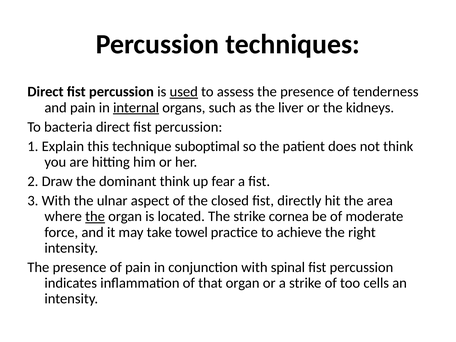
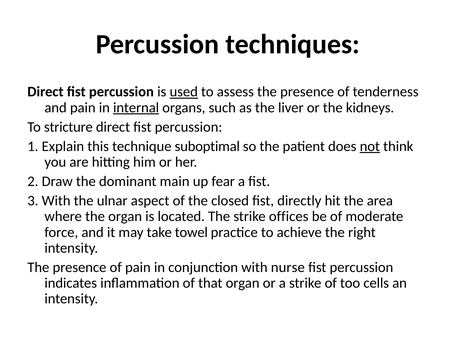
bacteria: bacteria -> stricture
not underline: none -> present
dominant think: think -> main
the at (95, 216) underline: present -> none
cornea: cornea -> offices
spinal: spinal -> nurse
